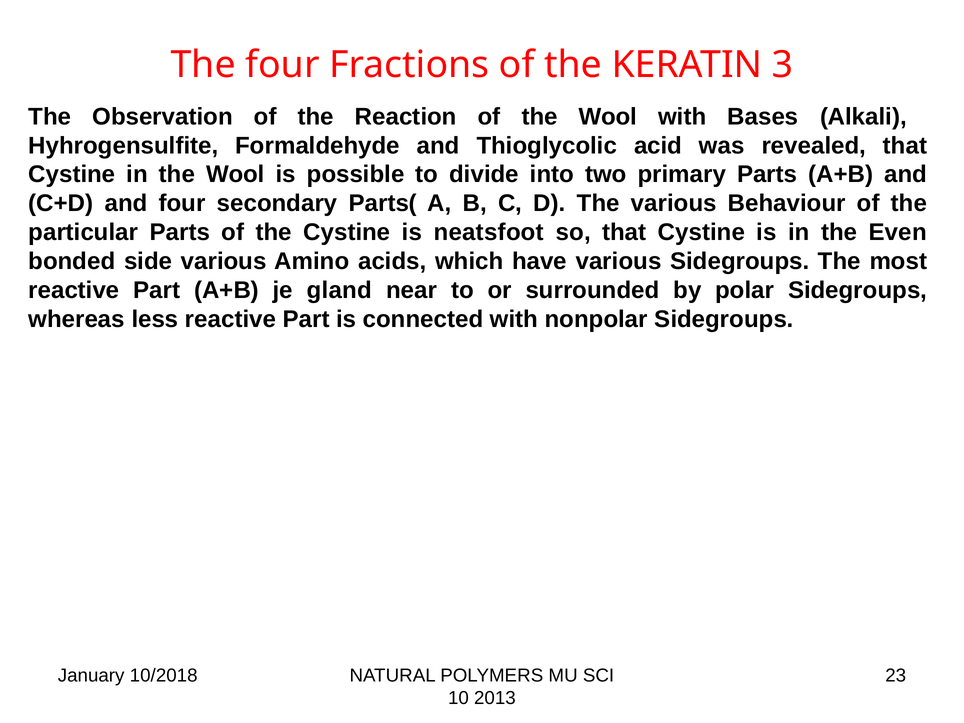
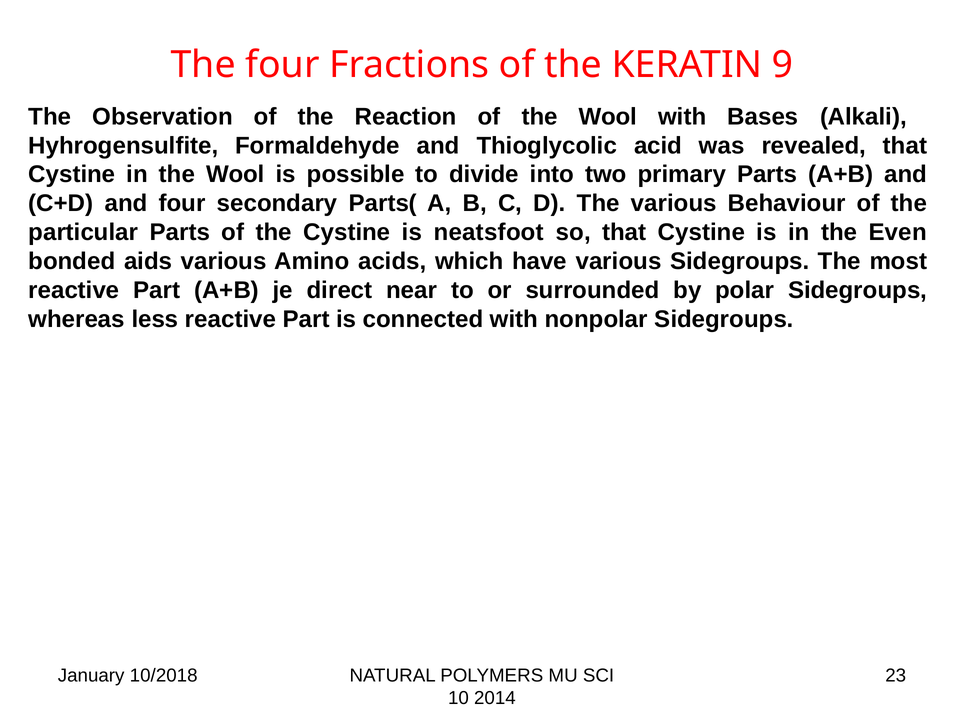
3: 3 -> 9
side: side -> aids
gland: gland -> direct
2013: 2013 -> 2014
